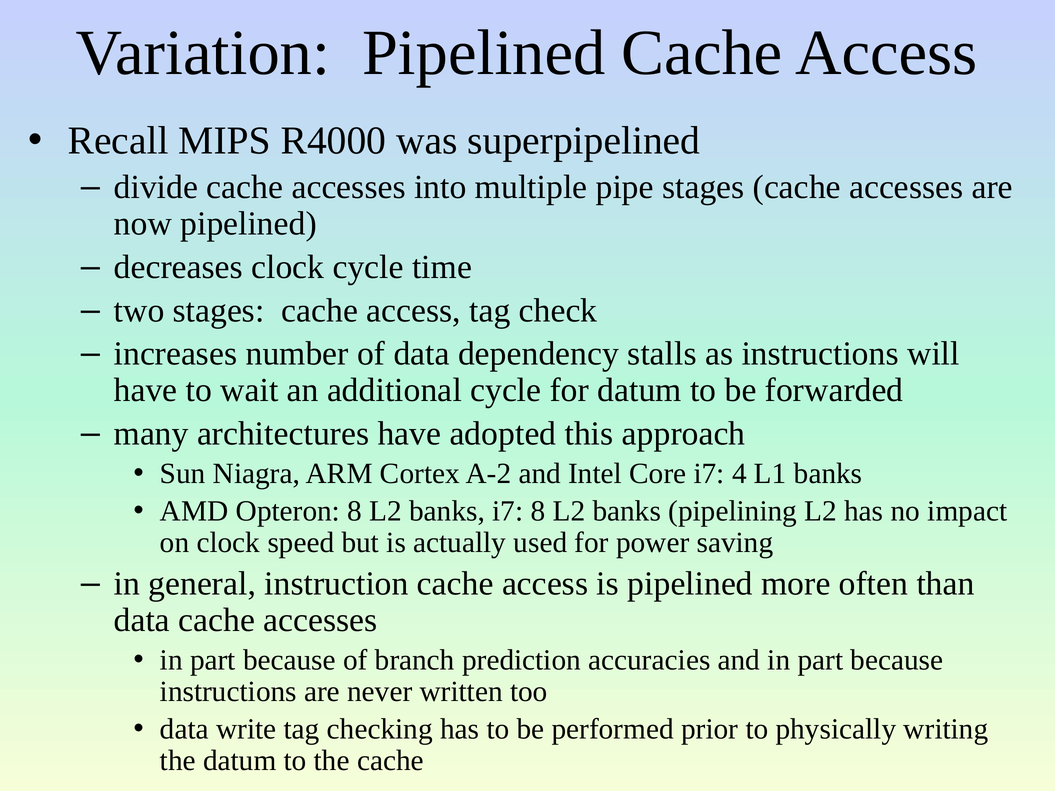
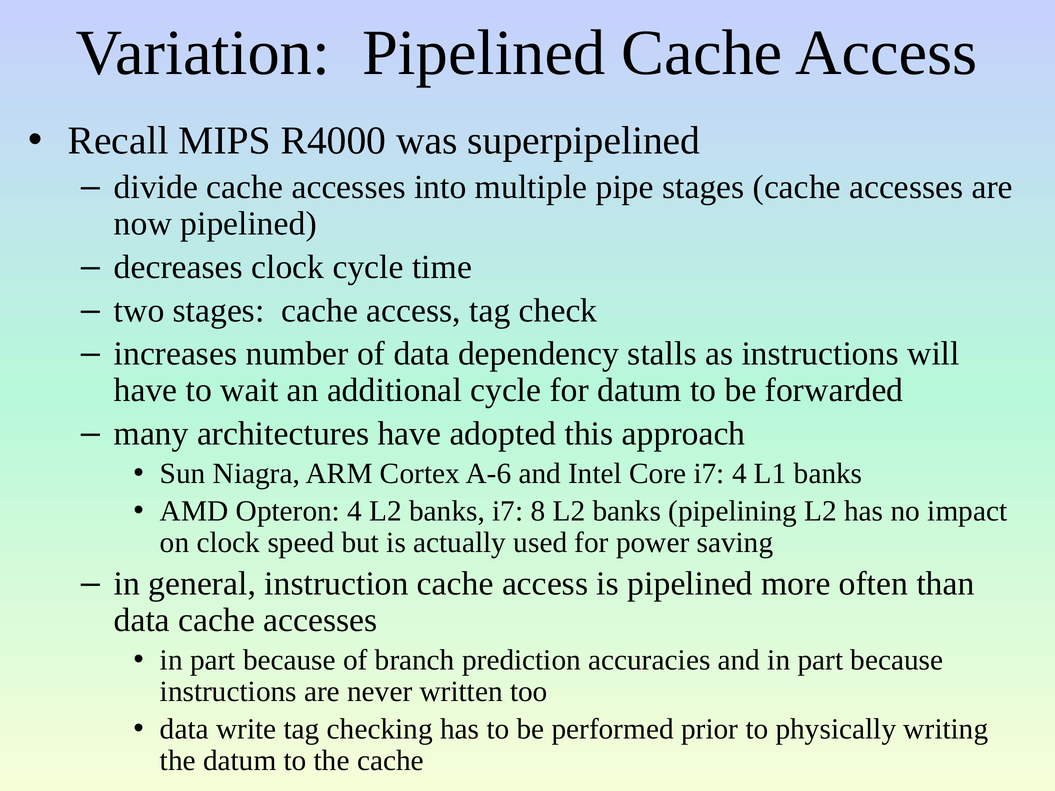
A-2: A-2 -> A-6
Opteron 8: 8 -> 4
